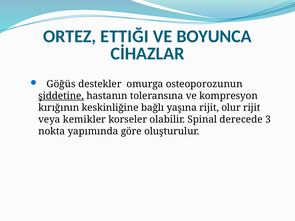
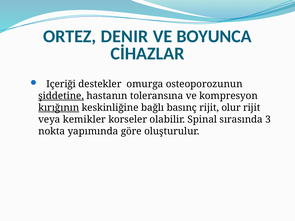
ETTIĞI: ETTIĞI -> DENIR
Göğüs: Göğüs -> Içeriği
kırığının underline: none -> present
yaşına: yaşına -> basınç
derecede: derecede -> sırasında
